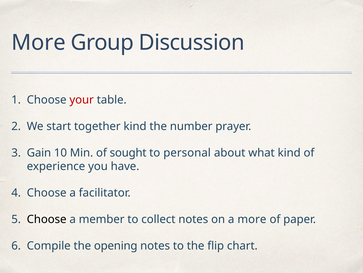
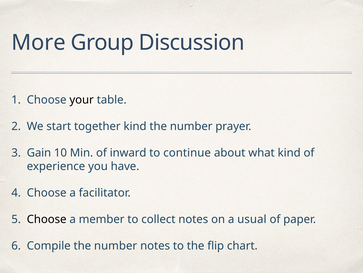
your colour: red -> black
sought: sought -> inward
personal: personal -> continue
a more: more -> usual
Compile the opening: opening -> number
